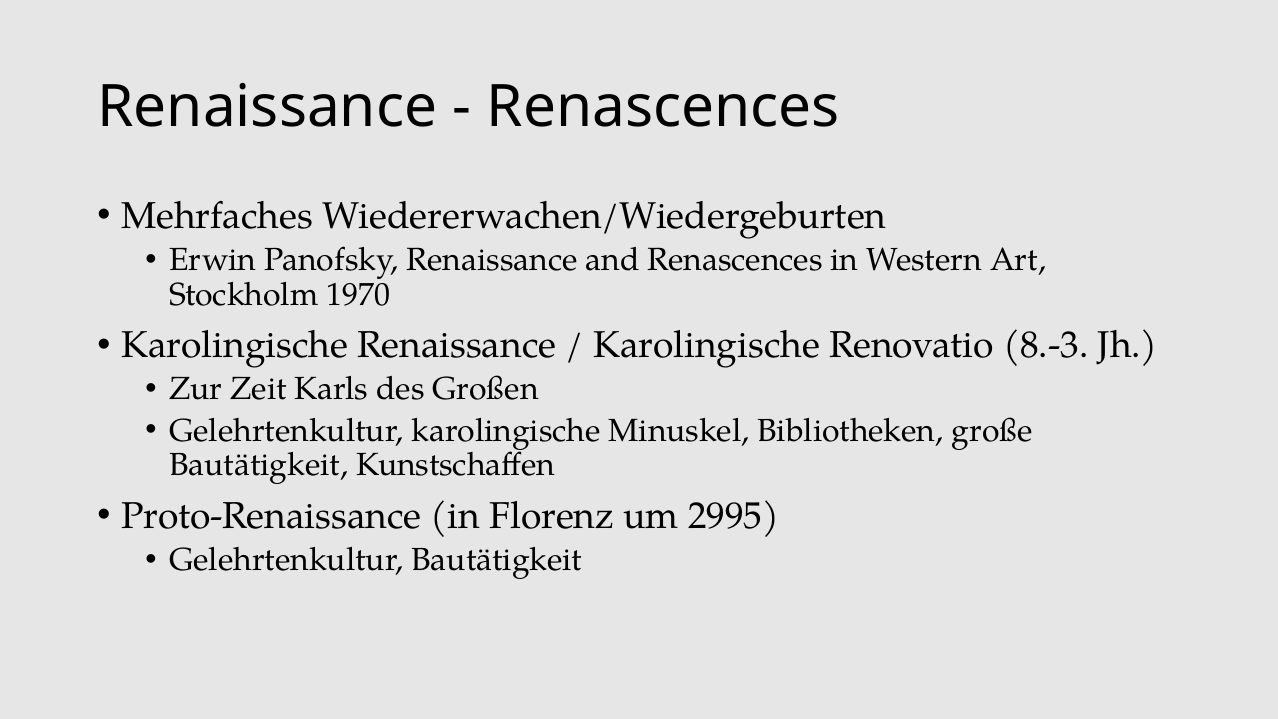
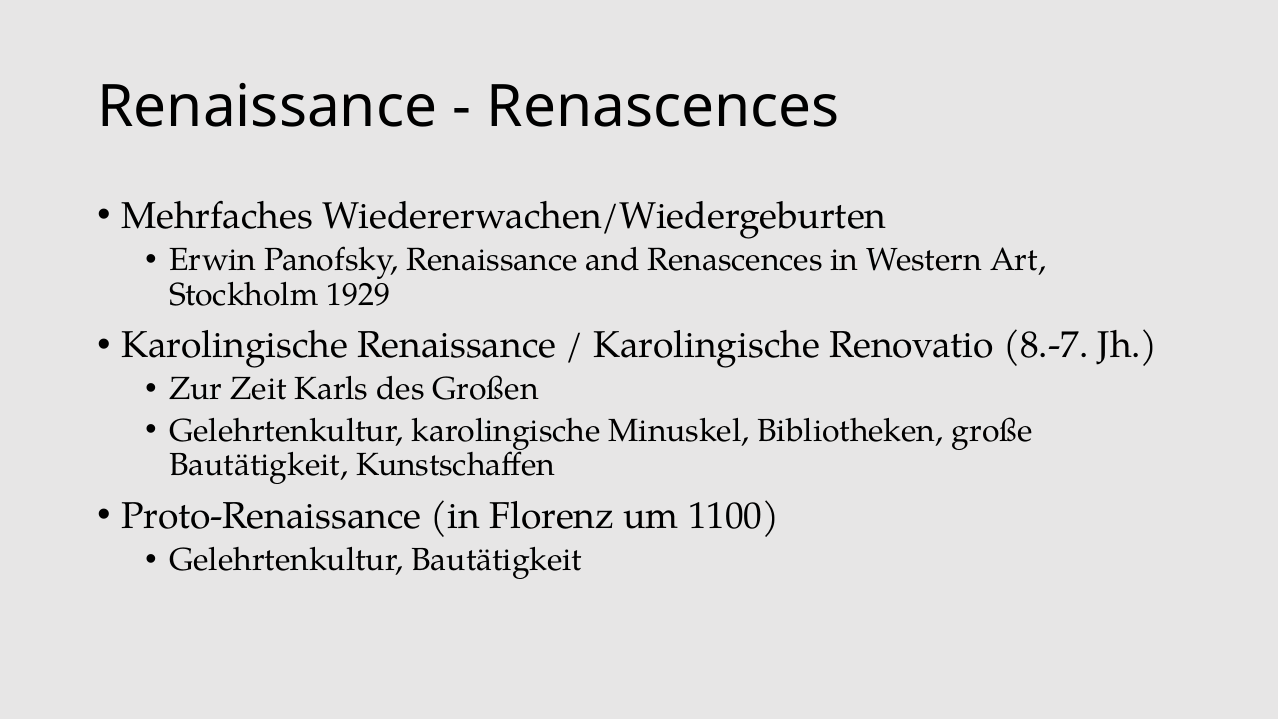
1970: 1970 -> 1929
8.-3: 8.-3 -> 8.-7
2995: 2995 -> 1100
